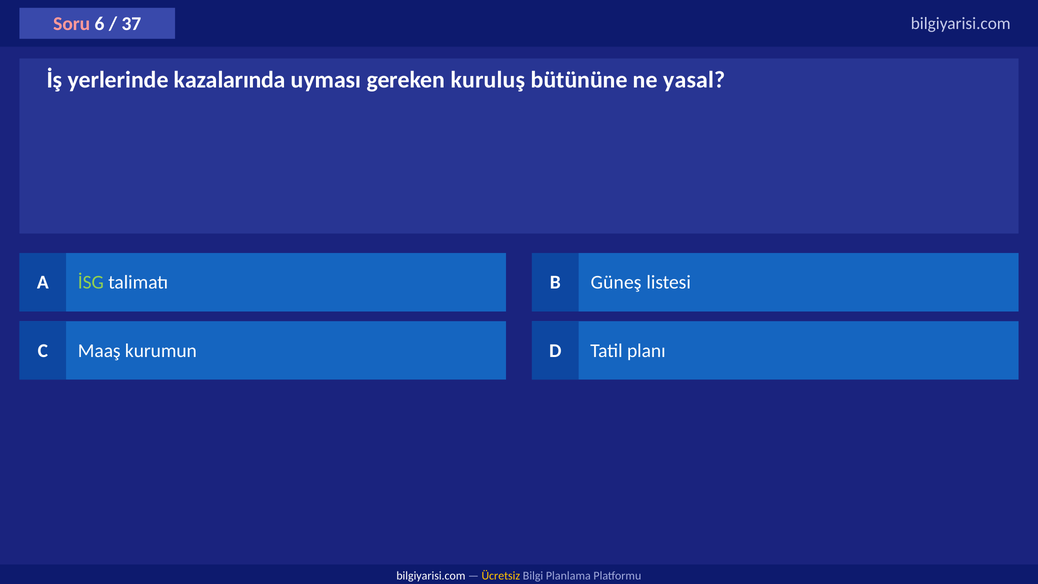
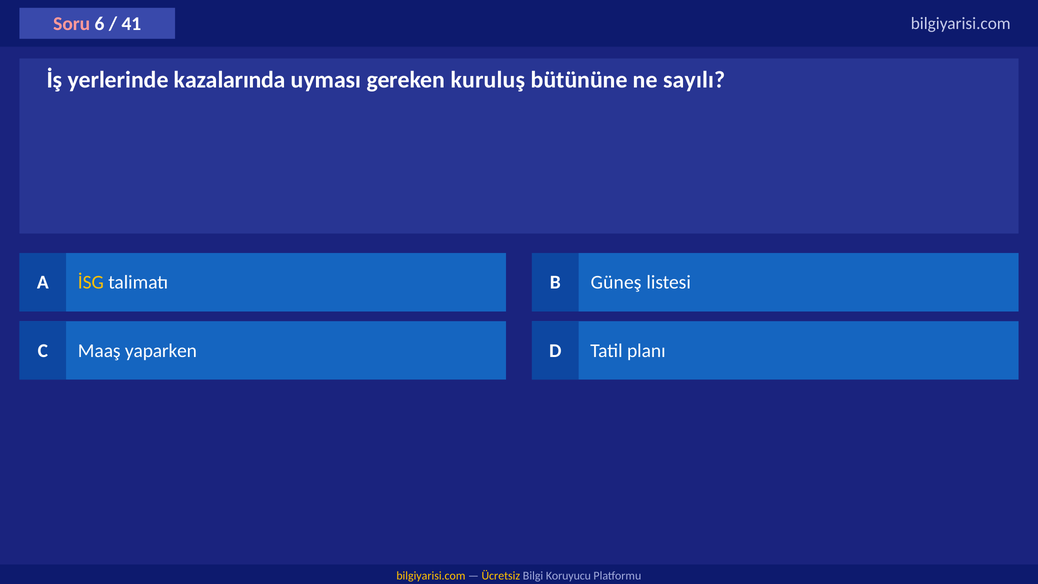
37: 37 -> 41
yasal: yasal -> sayılı
İSG colour: light green -> yellow
kurumun: kurumun -> yaparken
bilgiyarisi.com at (431, 576) colour: white -> yellow
Planlama: Planlama -> Koruyucu
